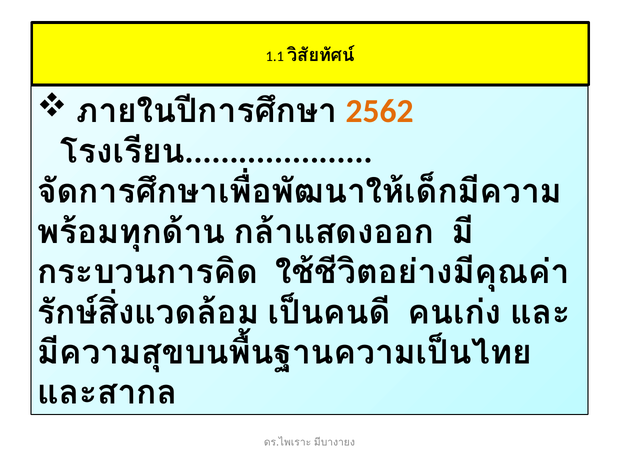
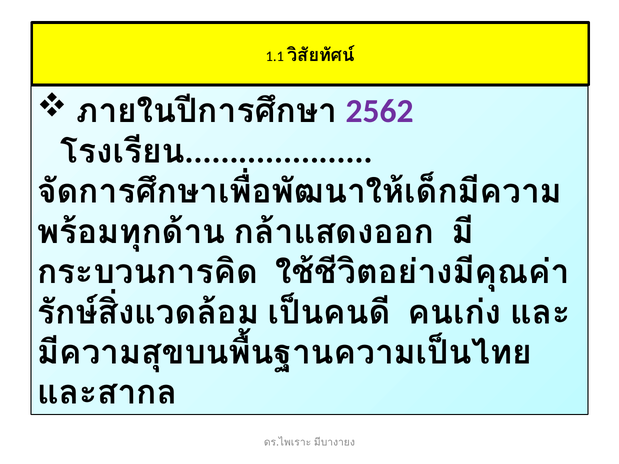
2562 colour: orange -> purple
